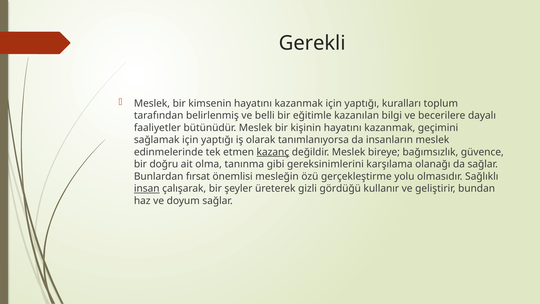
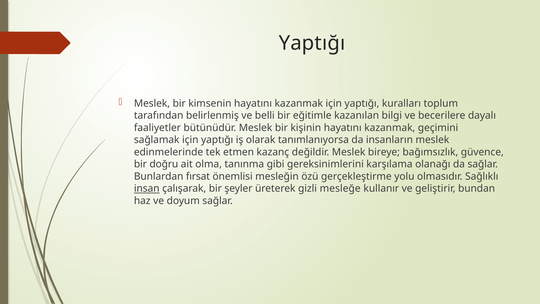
Gerekli at (312, 43): Gerekli -> Yaptığı
kazanç underline: present -> none
gördüğü: gördüğü -> mesleğe
